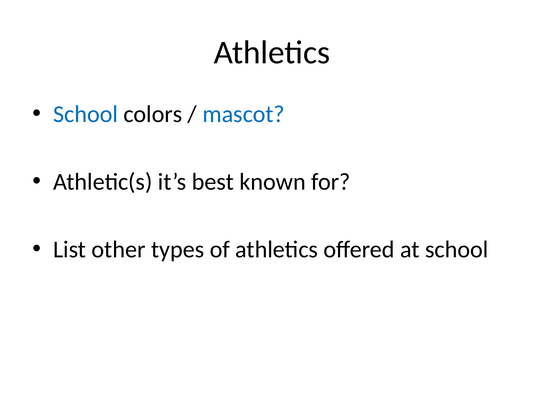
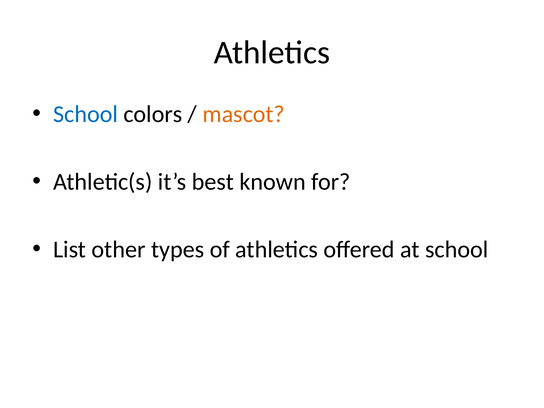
mascot colour: blue -> orange
